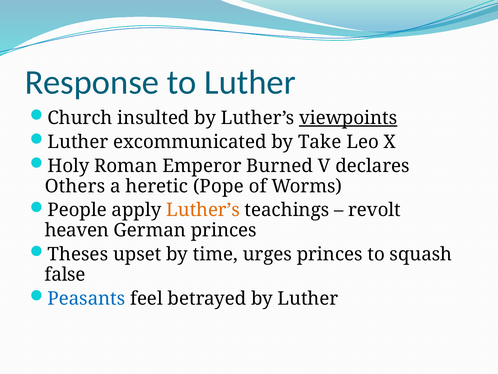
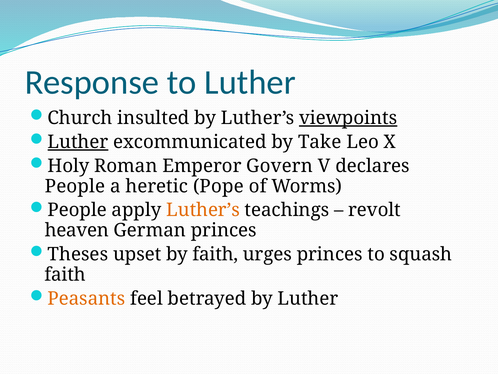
Luther at (78, 142) underline: none -> present
Burned: Burned -> Govern
Others at (75, 186): Others -> People
by time: time -> faith
false at (65, 274): false -> faith
Peasants colour: blue -> orange
